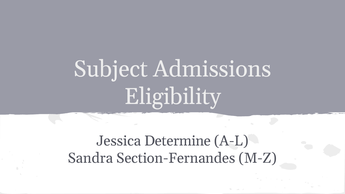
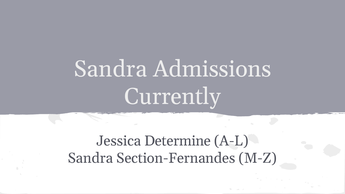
Subject at (111, 69): Subject -> Sandra
Eligibility: Eligibility -> Currently
